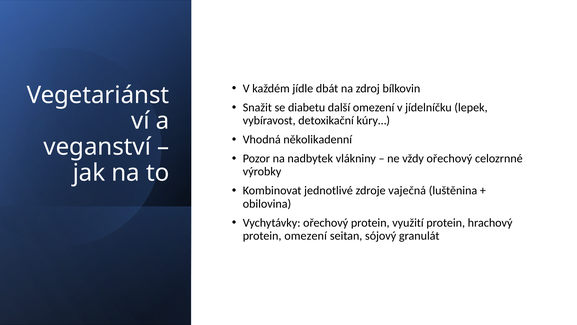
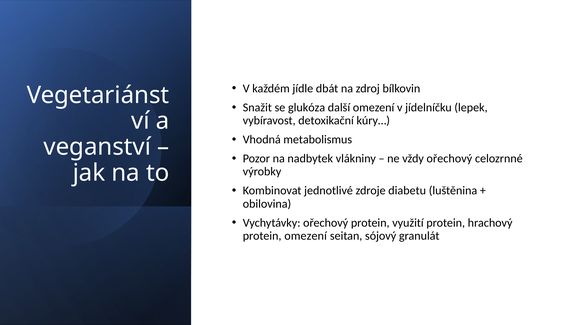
diabetu: diabetu -> glukóza
několikadenní: několikadenní -> metabolismus
vaječná: vaječná -> diabetu
